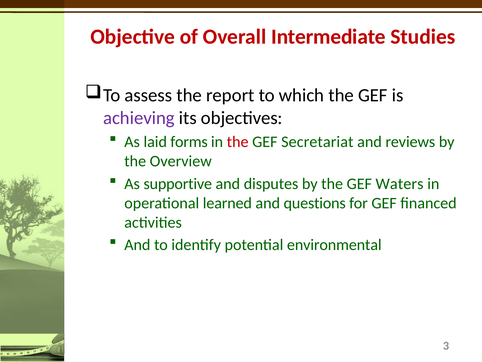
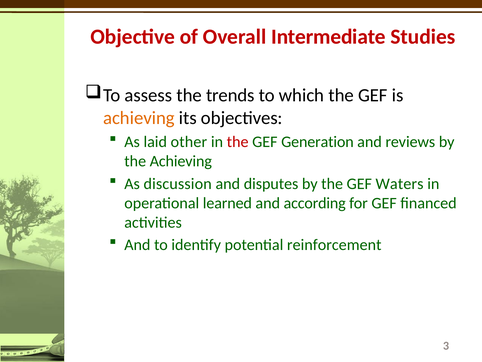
report: report -> trends
achieving at (139, 118) colour: purple -> orange
forms: forms -> other
Secretariat: Secretariat -> Generation
the Overview: Overview -> Achieving
supportive: supportive -> discussion
questions: questions -> according
environmental: environmental -> reinforcement
